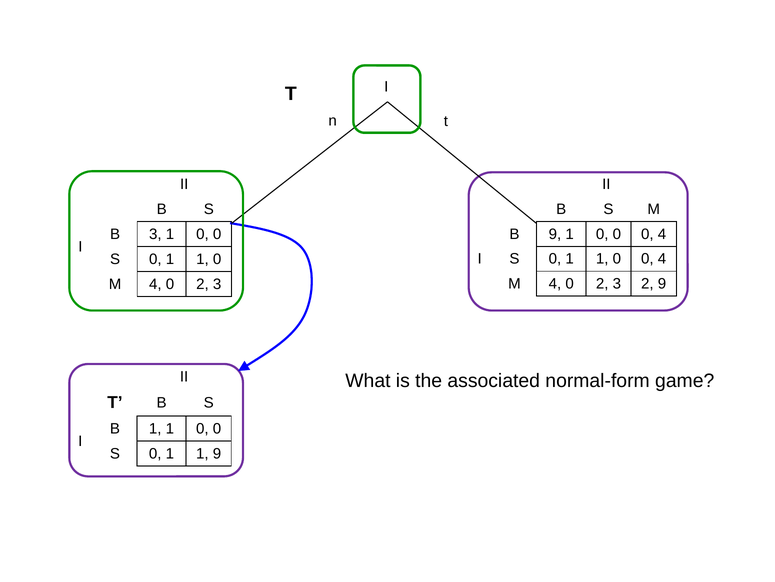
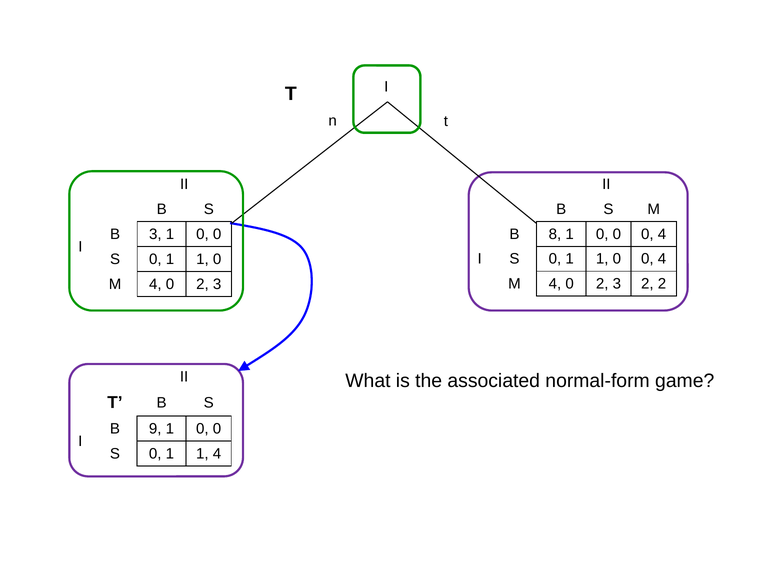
B 9: 9 -> 8
2 9: 9 -> 2
B 1: 1 -> 9
1 9: 9 -> 4
